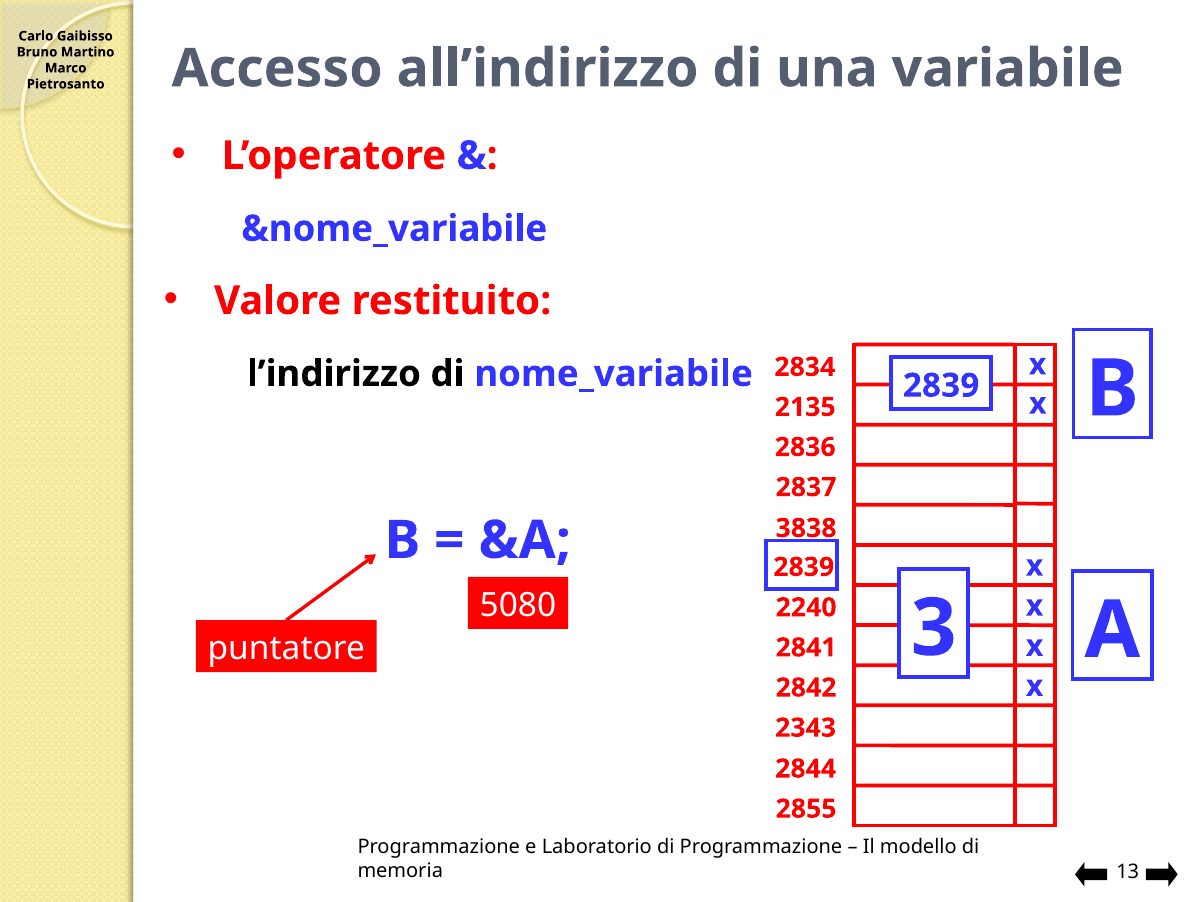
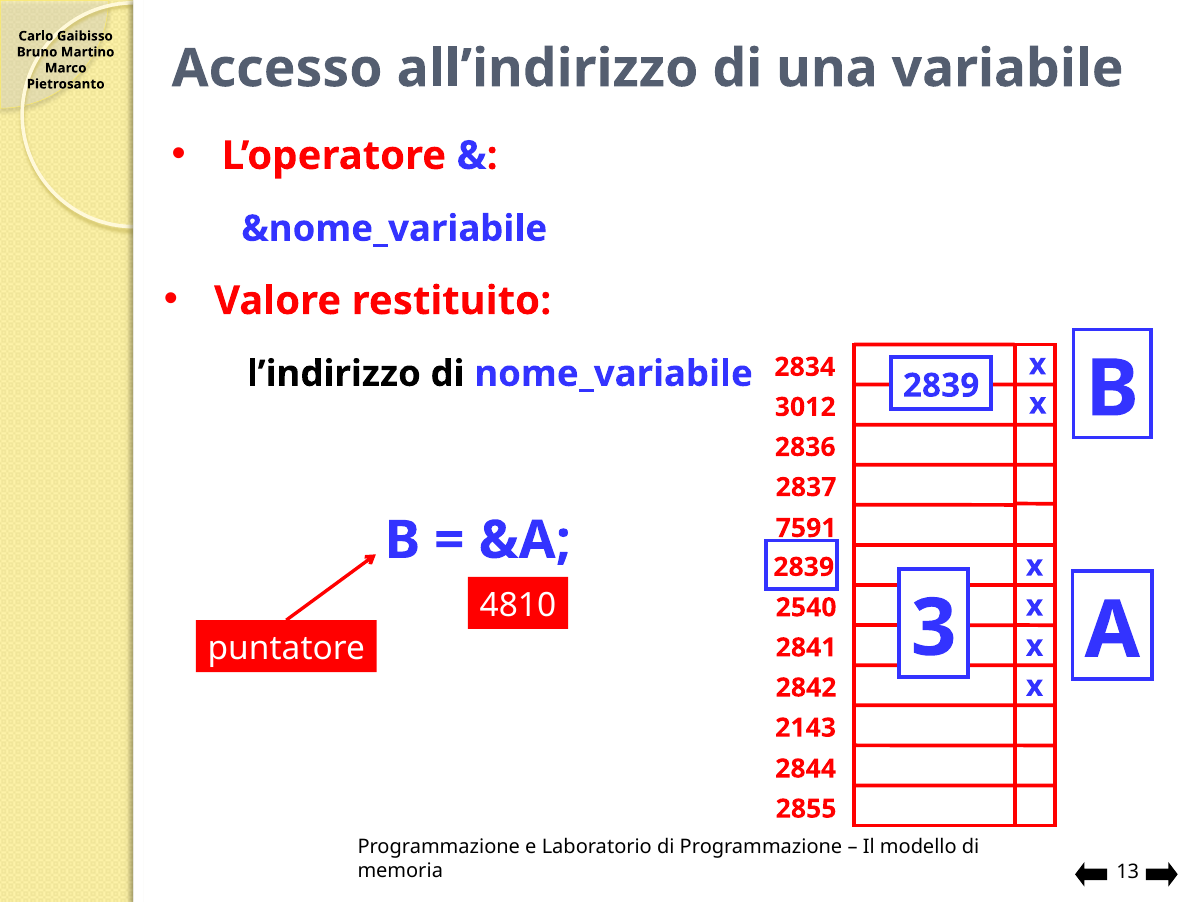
2135: 2135 -> 3012
3838: 3838 -> 7591
5080: 5080 -> 4810
2240: 2240 -> 2540
2343: 2343 -> 2143
